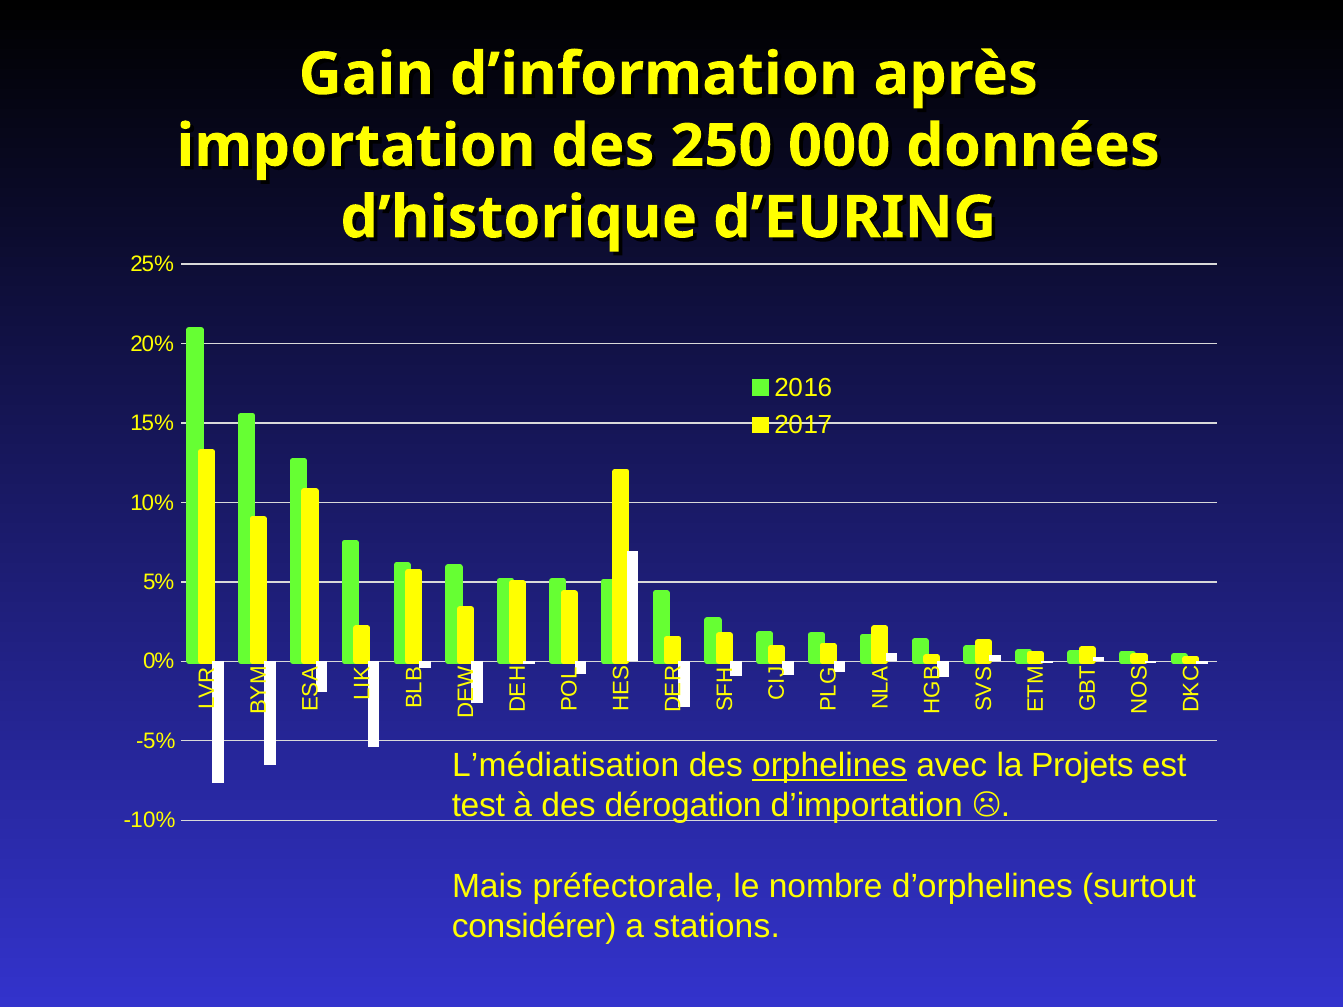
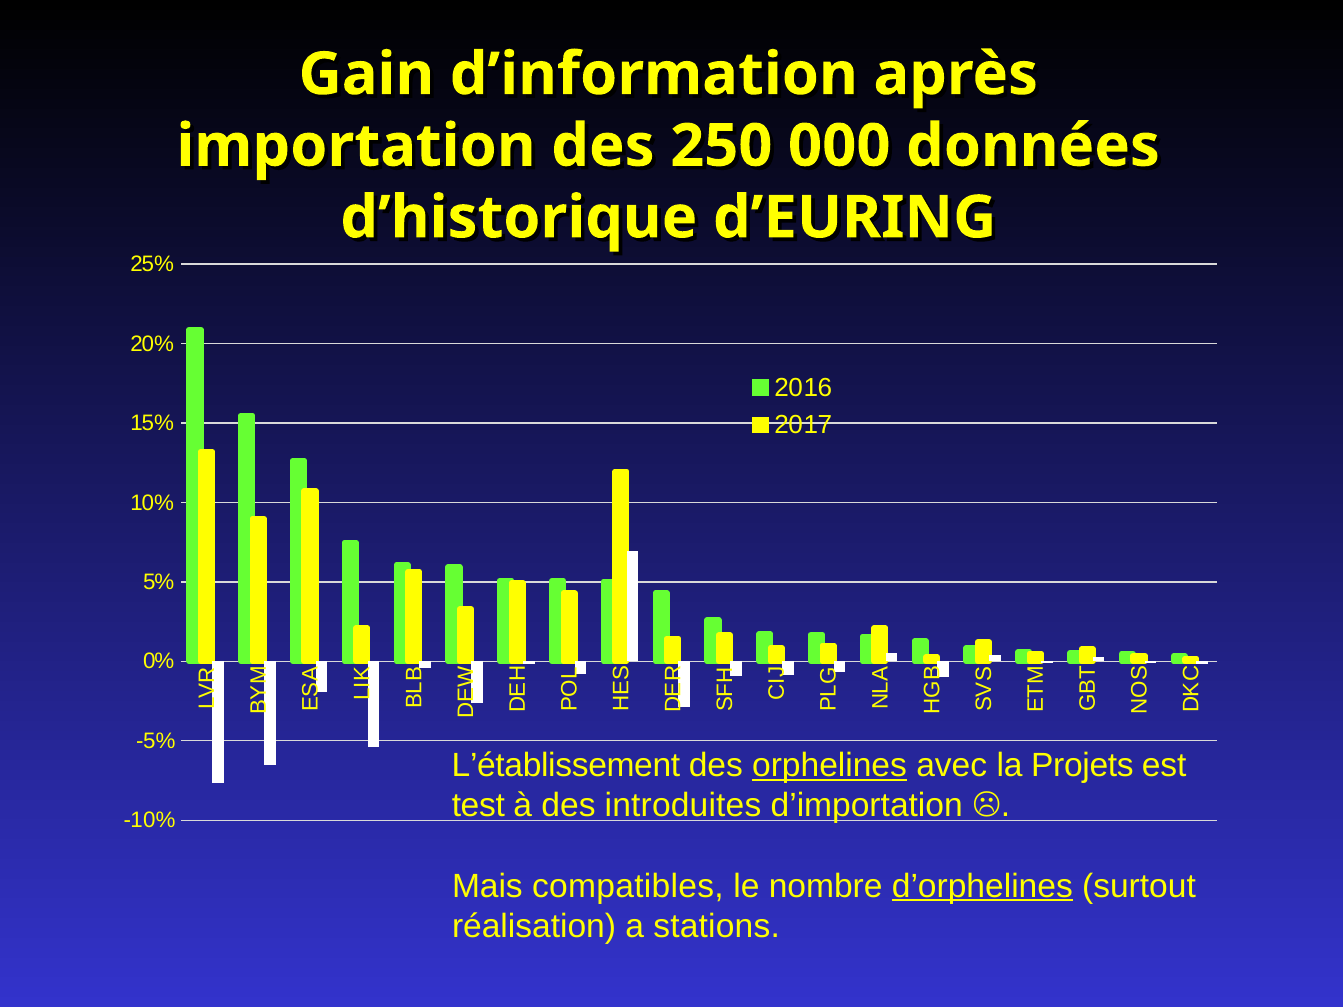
L’médiatisation: L’médiatisation -> L’établissement
dérogation: dérogation -> introduites
préfectorale: préfectorale -> compatibles
d’orphelines underline: none -> present
considérer: considérer -> réalisation
